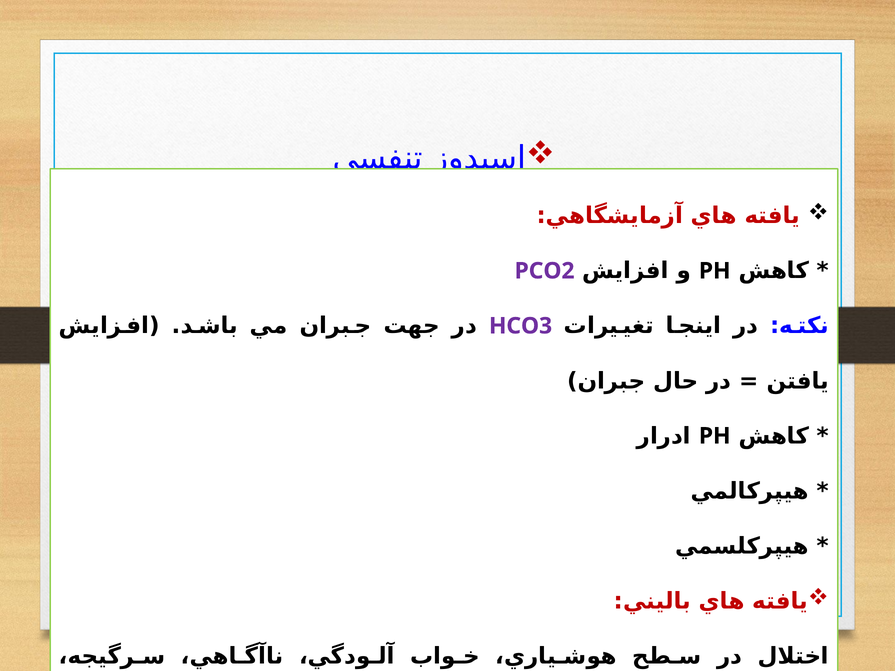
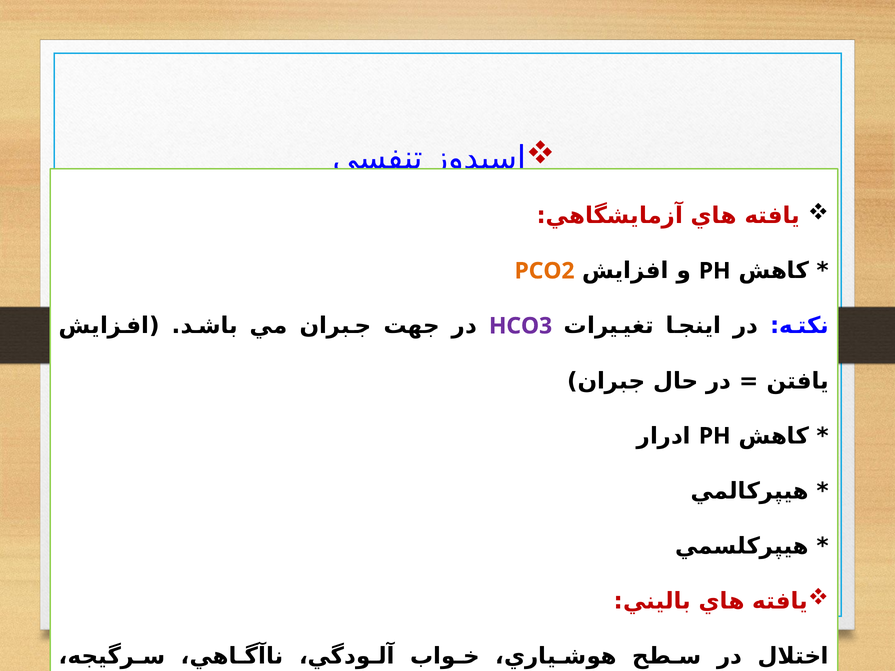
PCO2 colour: purple -> orange
